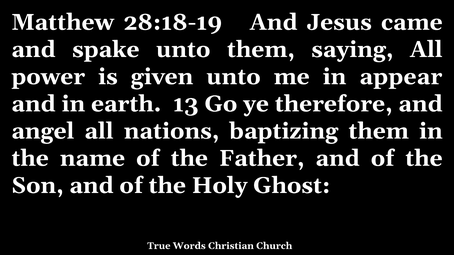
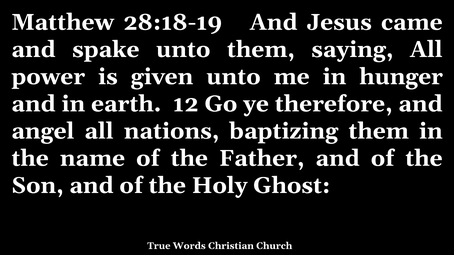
appear: appear -> hunger
13: 13 -> 12
